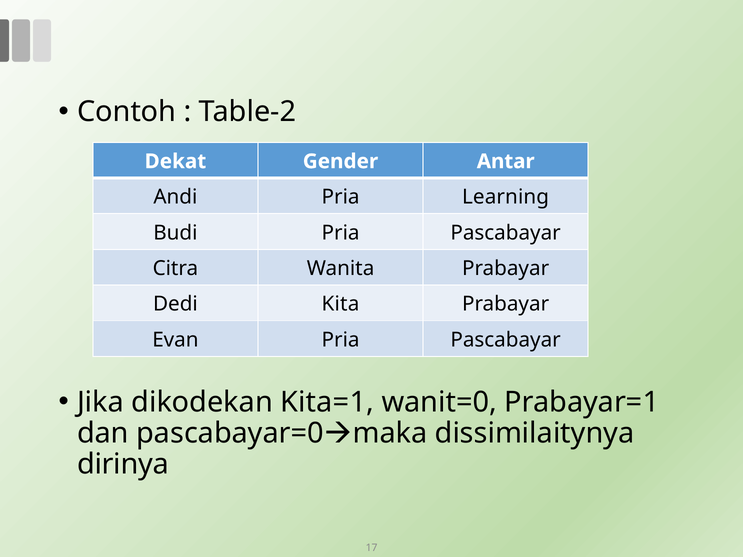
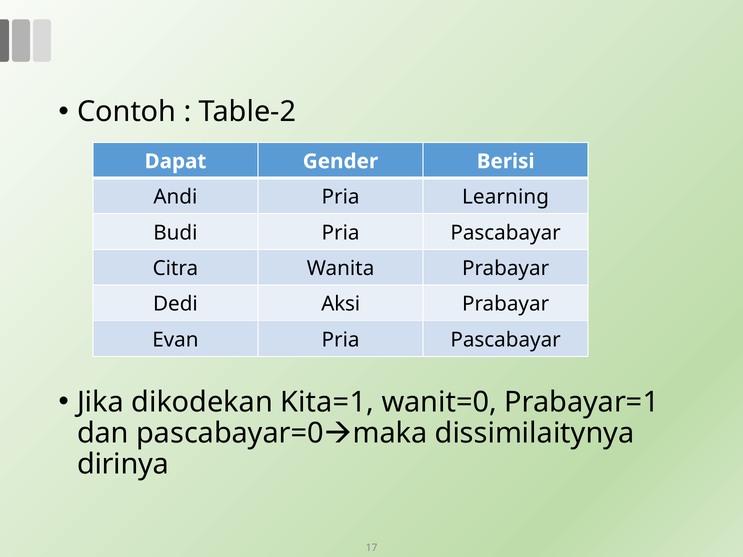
Dekat: Dekat -> Dapat
Antar: Antar -> Berisi
Kita: Kita -> Aksi
